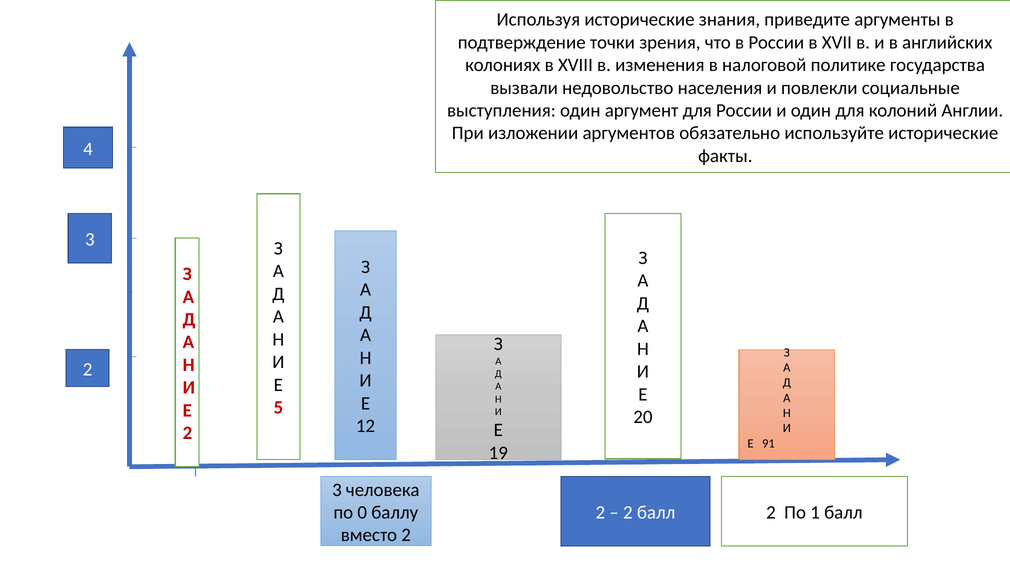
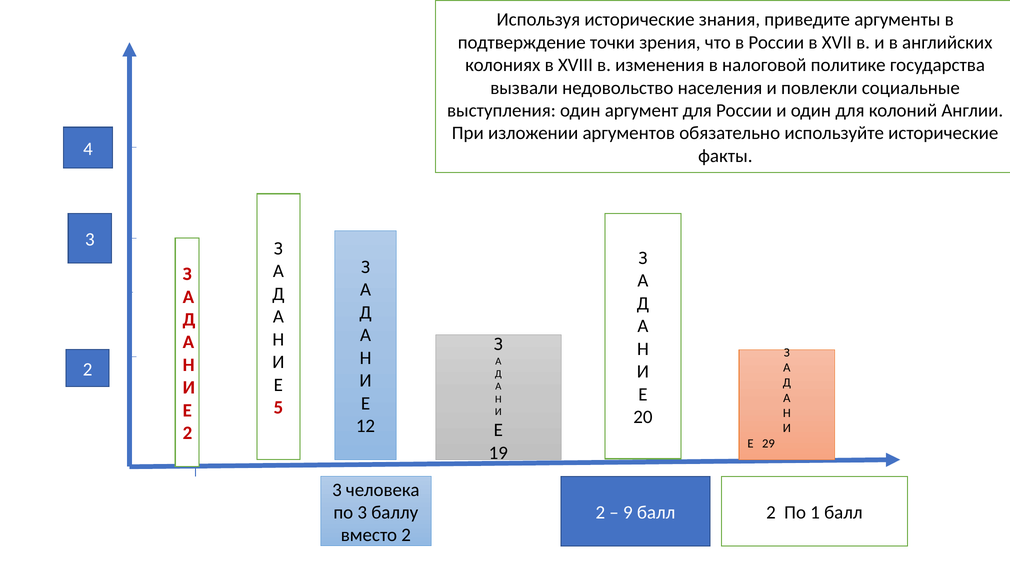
91: 91 -> 29
по 0: 0 -> 3
2 at (628, 513): 2 -> 9
